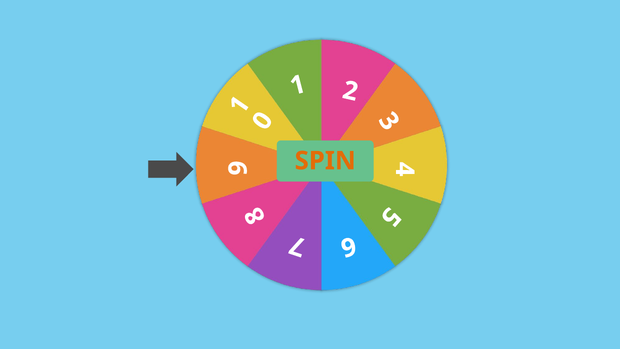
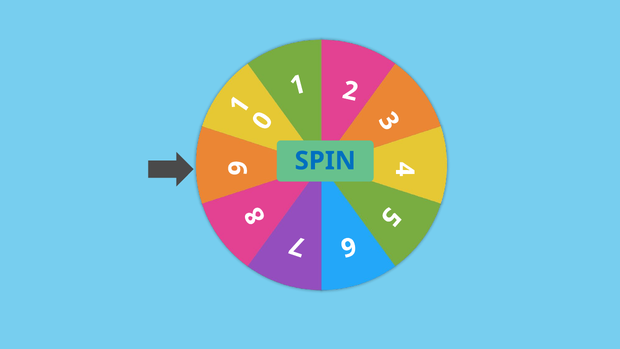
SPIN colour: orange -> blue
